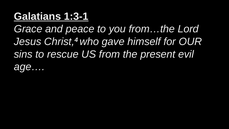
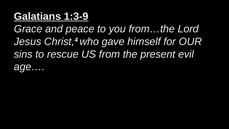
1:3-1: 1:3-1 -> 1:3-9
